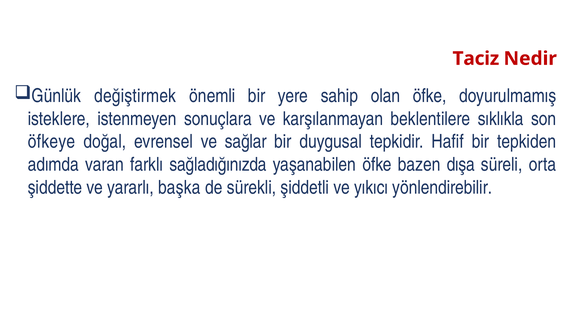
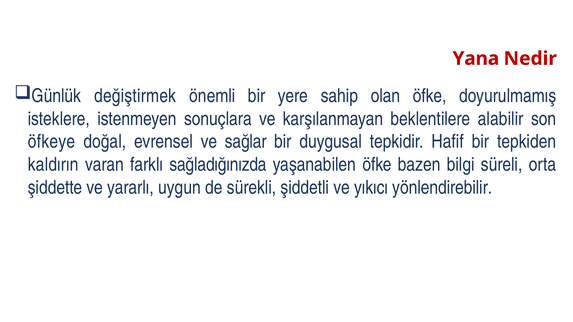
Taciz: Taciz -> Yana
sıklıkla: sıklıkla -> alabilir
adımda: adımda -> kaldırın
dışa: dışa -> bilgi
başka: başka -> uygun
